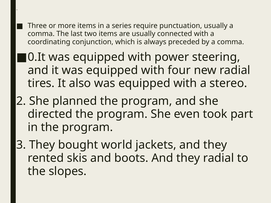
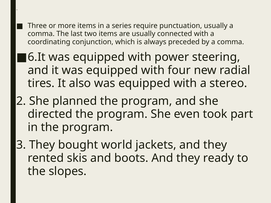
0.It: 0.It -> 6.It
they radial: radial -> ready
